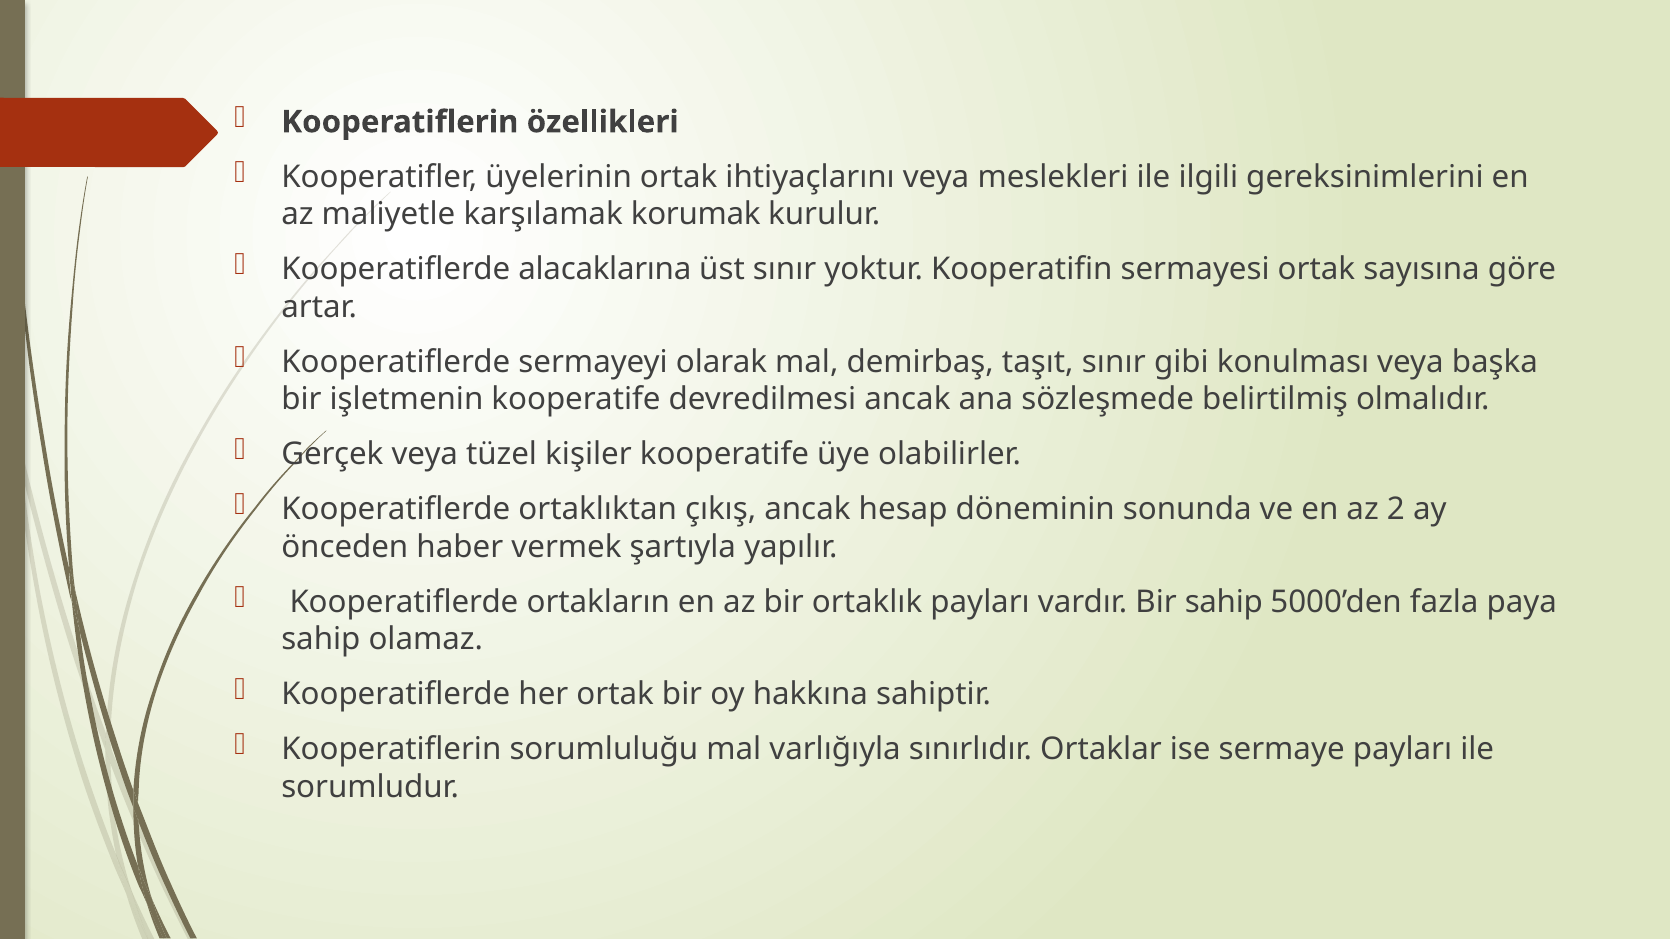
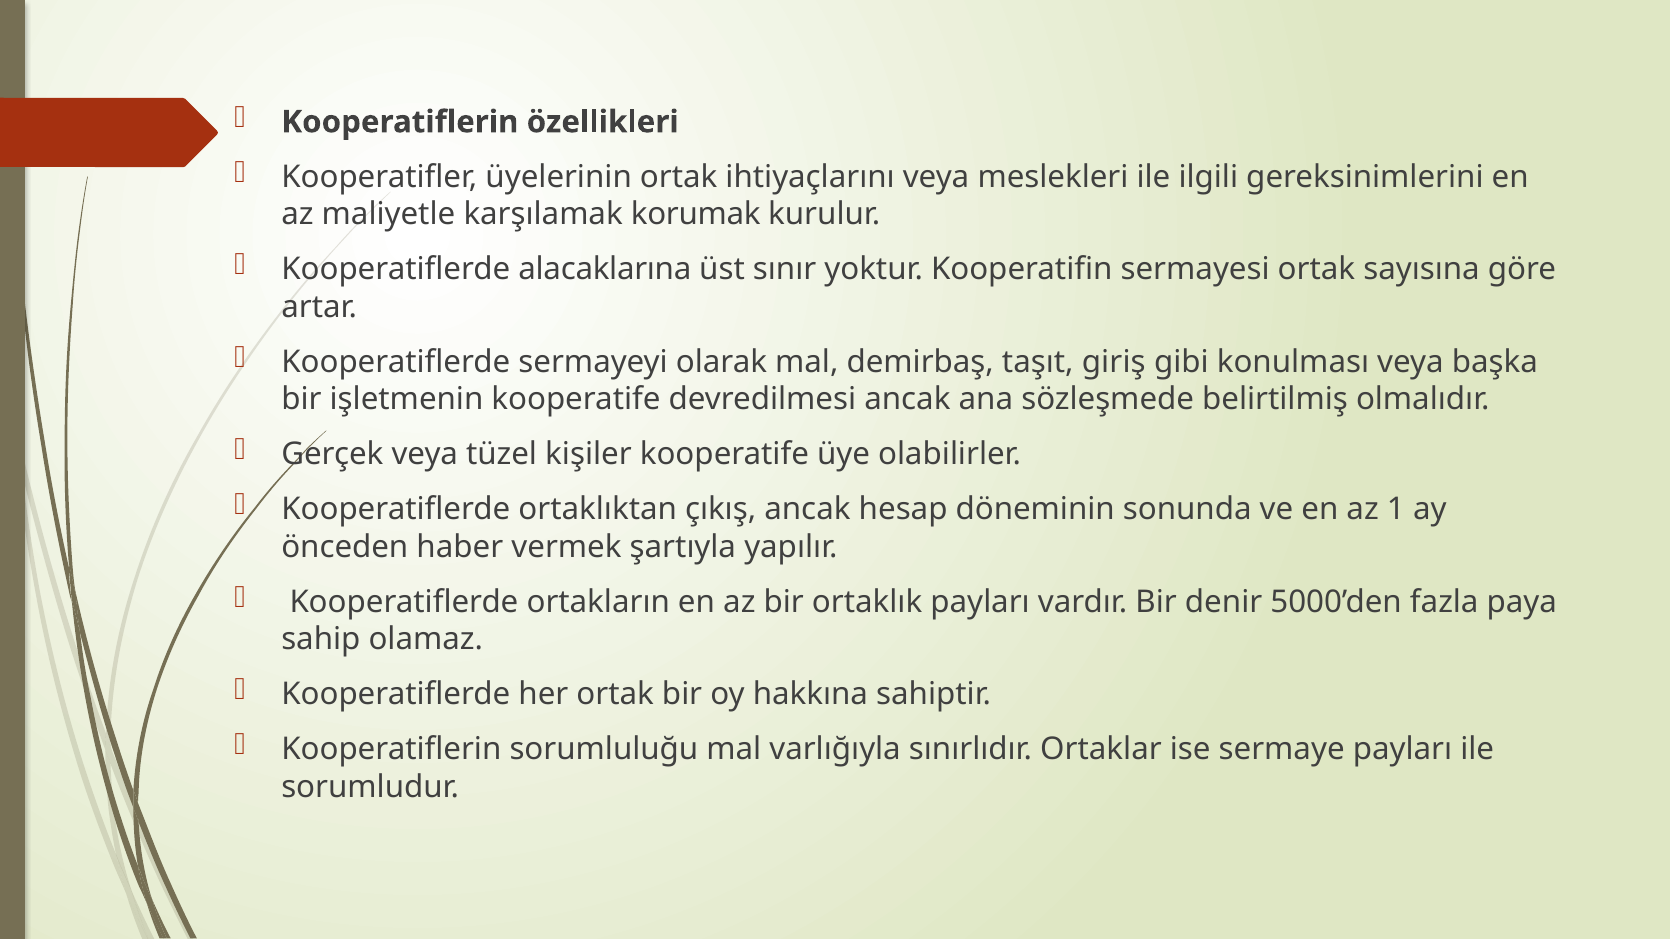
taşıt sınır: sınır -> giriş
2: 2 -> 1
Bir sahip: sahip -> denir
